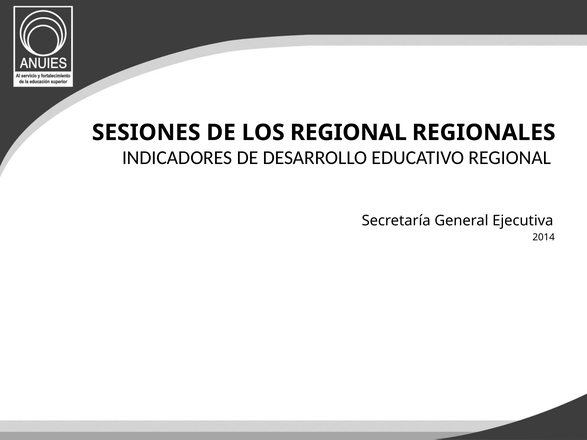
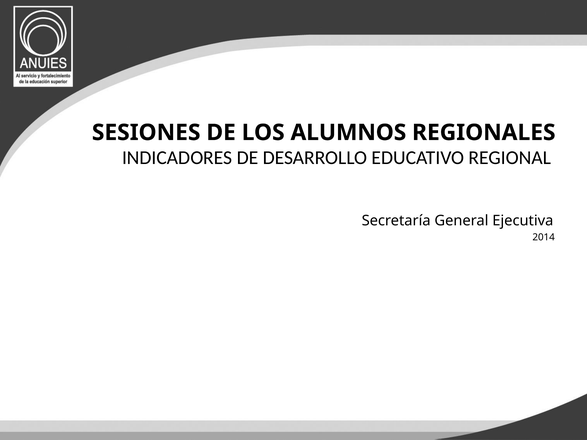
LOS REGIONAL: REGIONAL -> ALUMNOS
